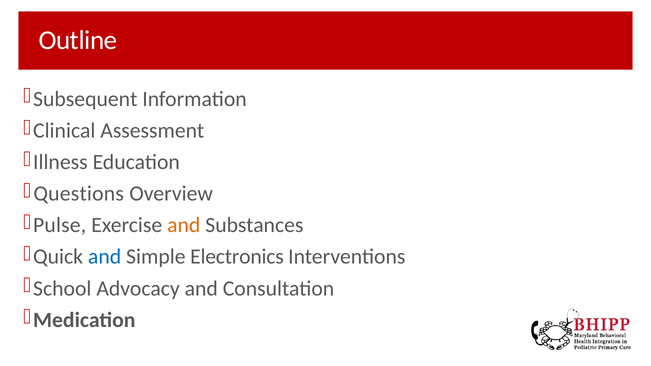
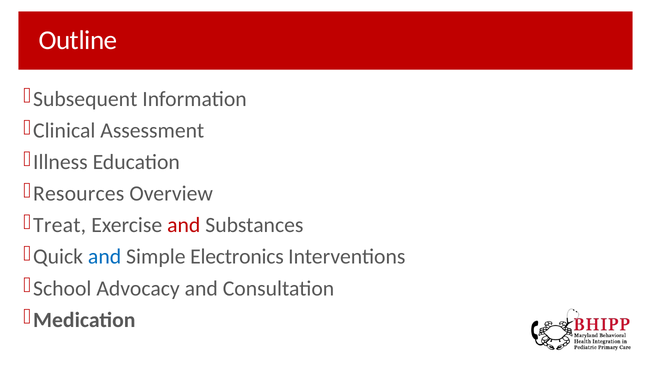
Questions: Questions -> Resources
Pulse: Pulse -> Treat
and at (184, 225) colour: orange -> red
